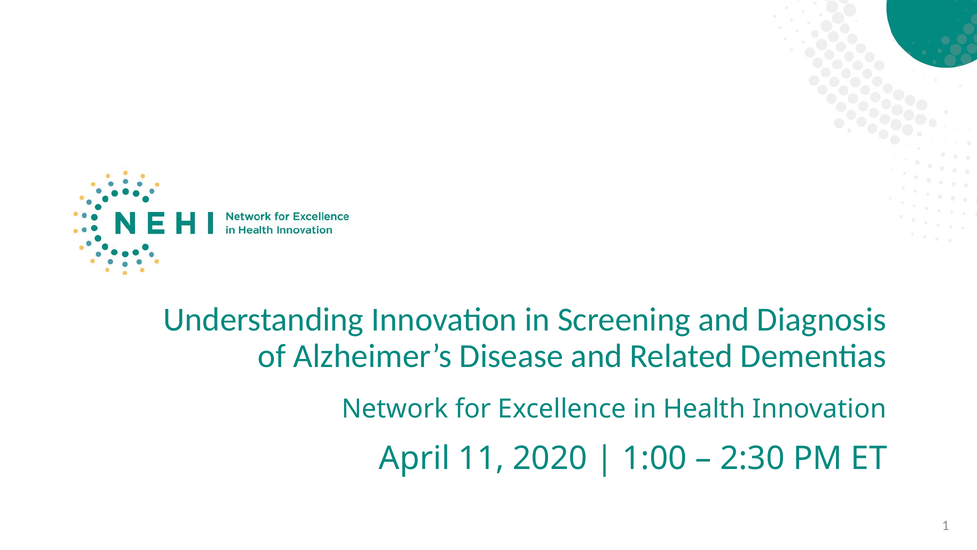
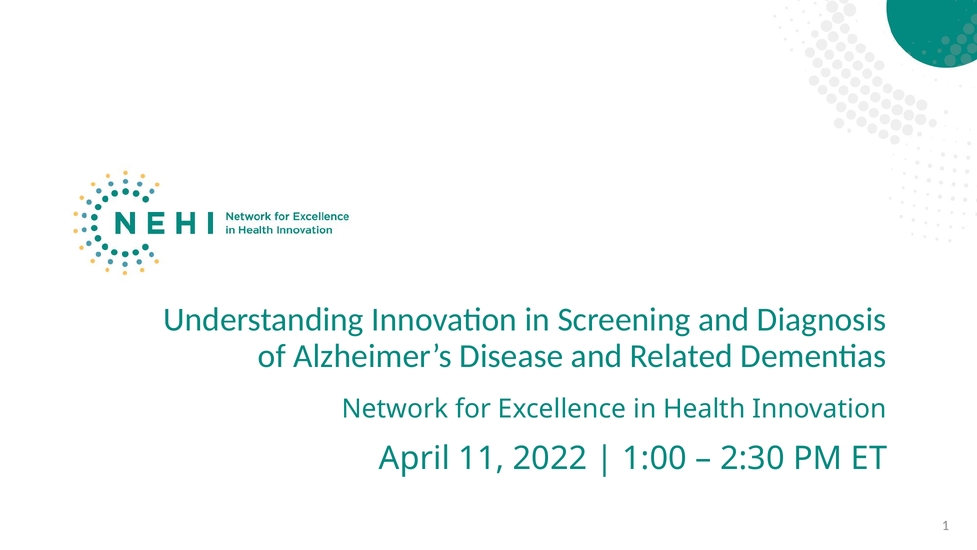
2020: 2020 -> 2022
